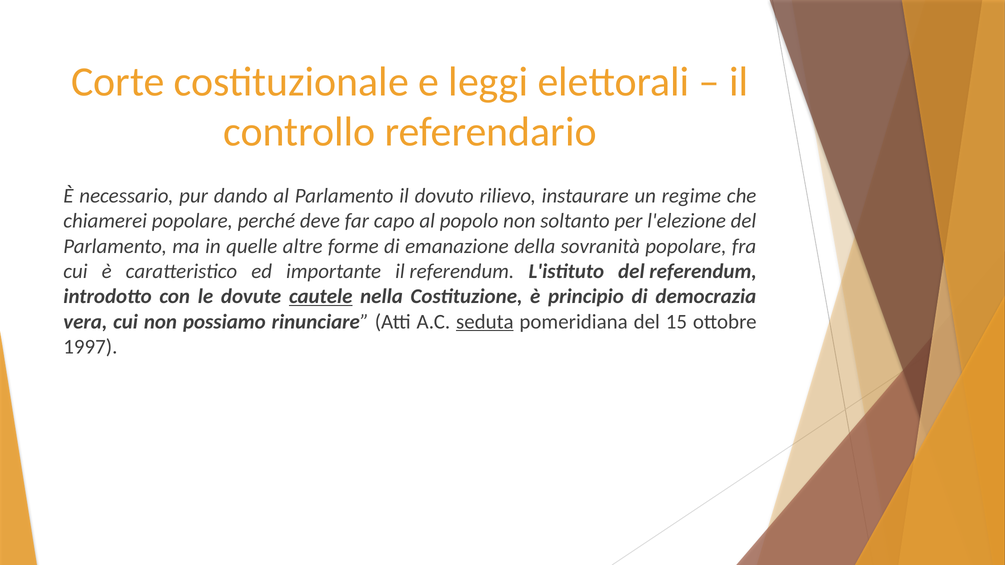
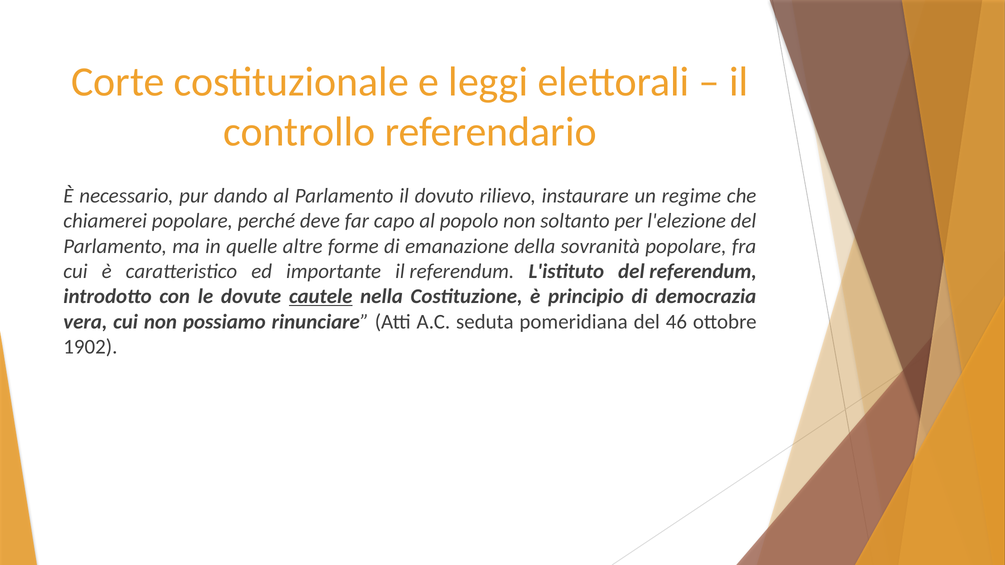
seduta underline: present -> none
15: 15 -> 46
1997: 1997 -> 1902
